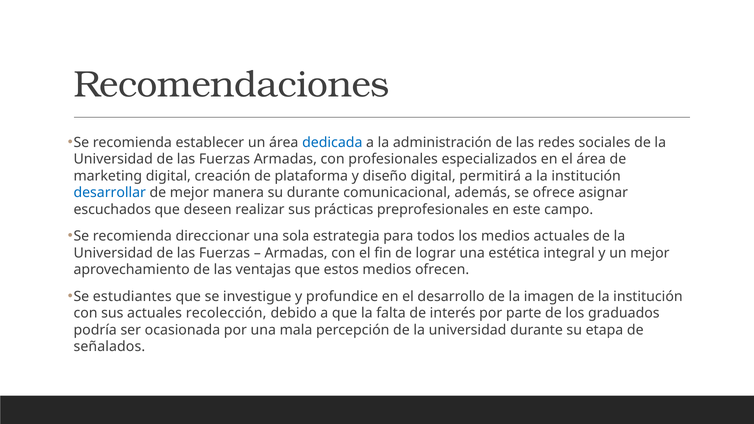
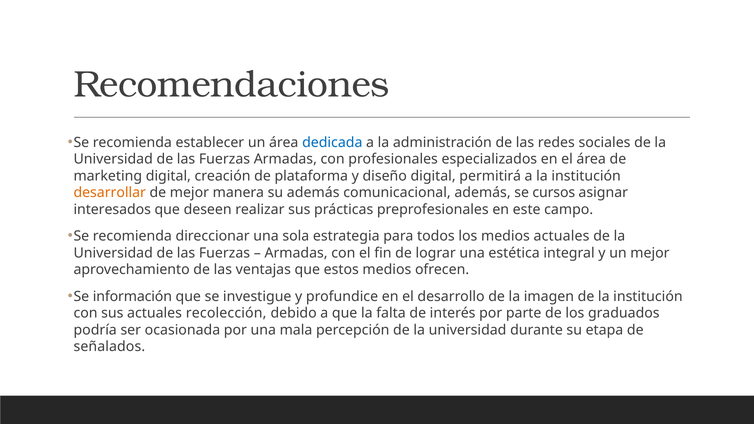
desarrollar colour: blue -> orange
su durante: durante -> además
ofrece: ofrece -> cursos
escuchados: escuchados -> interesados
estudiantes: estudiantes -> información
